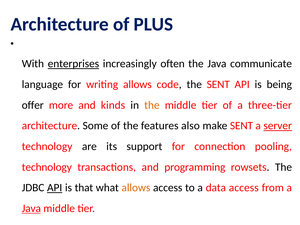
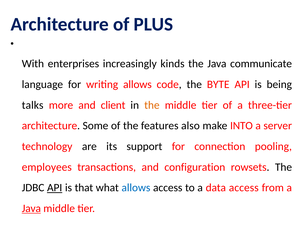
enterprises underline: present -> none
often: often -> kinds
the SENT: SENT -> BYTE
offer: offer -> talks
kinds: kinds -> client
make SENT: SENT -> INTO
server underline: present -> none
technology at (47, 167): technology -> employees
programming: programming -> configuration
allows at (136, 188) colour: orange -> blue
